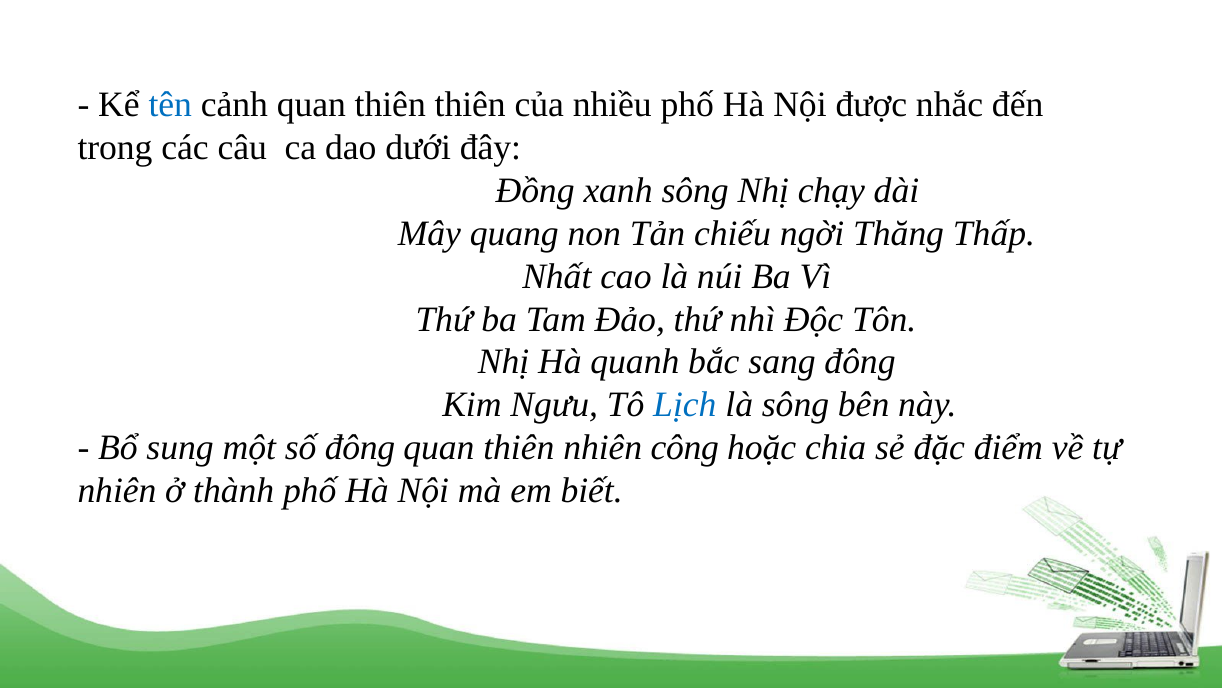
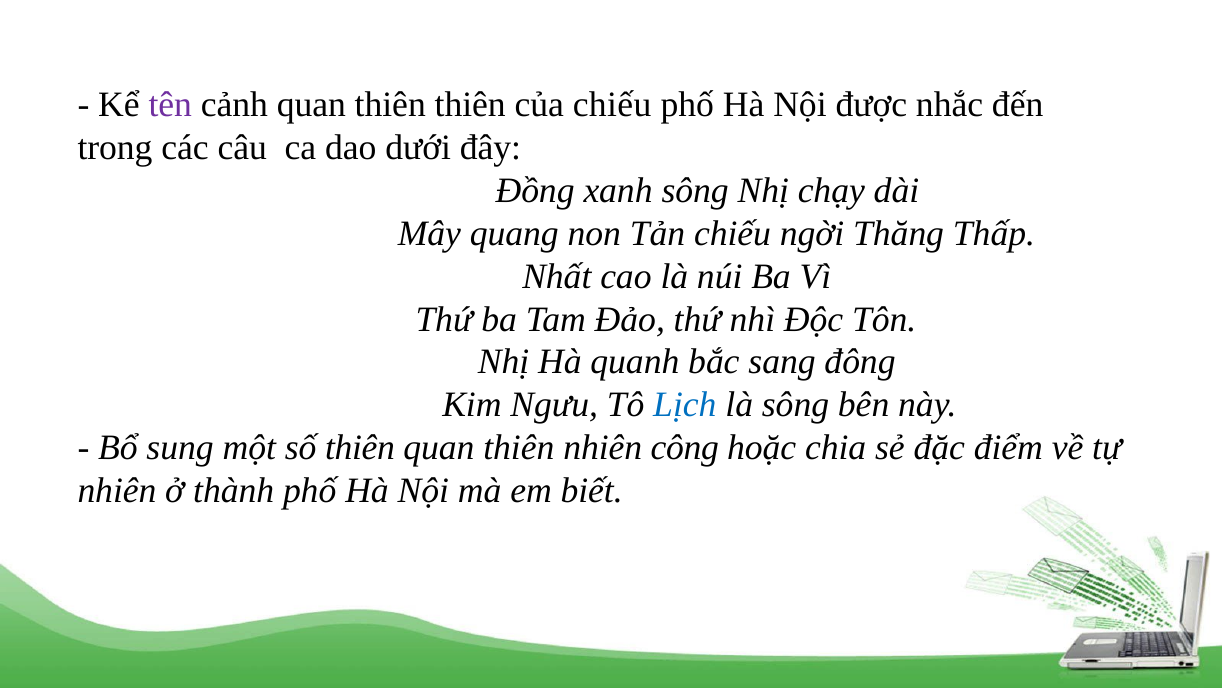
tên colour: blue -> purple
của nhiều: nhiều -> chiếu
số đông: đông -> thiên
